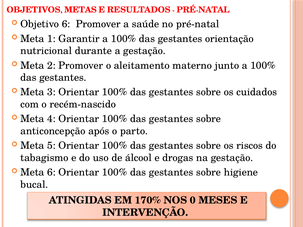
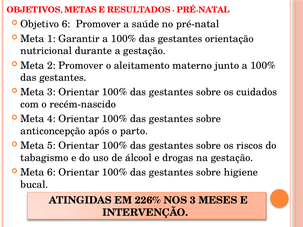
170%: 170% -> 226%
NOS 0: 0 -> 3
